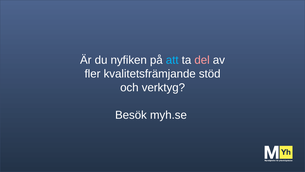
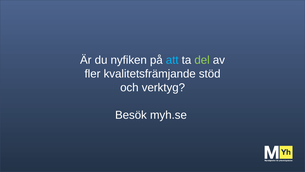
del colour: pink -> light green
